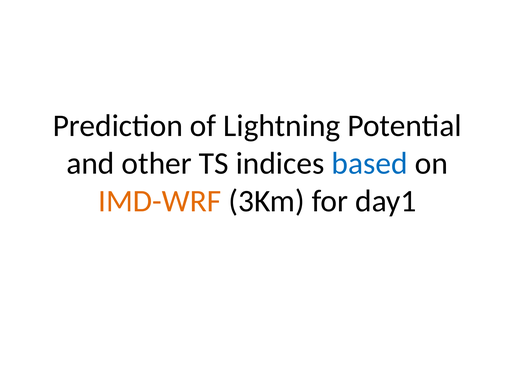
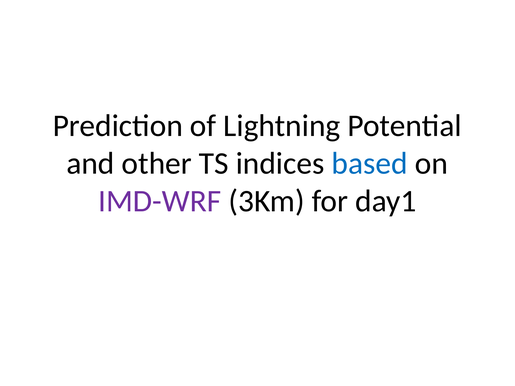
IMD-WRF colour: orange -> purple
